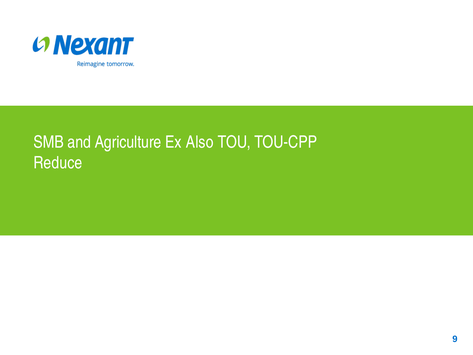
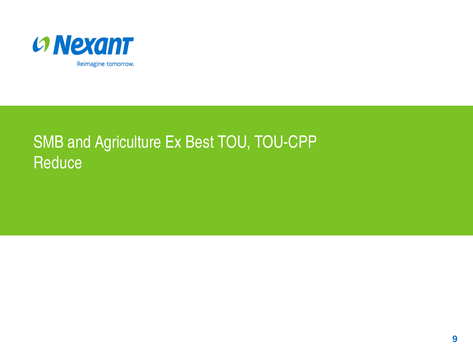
Also: Also -> Best
